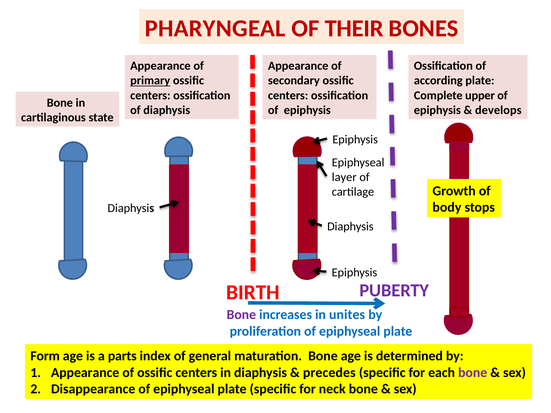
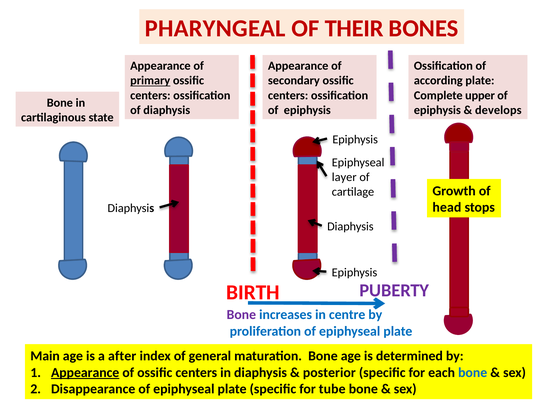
body: body -> head
unites: unites -> centre
Form: Form -> Main
parts: parts -> after
Appearance at (85, 373) underline: none -> present
precedes: precedes -> posterior
bone at (473, 373) colour: purple -> blue
neck: neck -> tube
